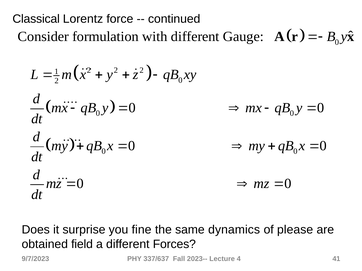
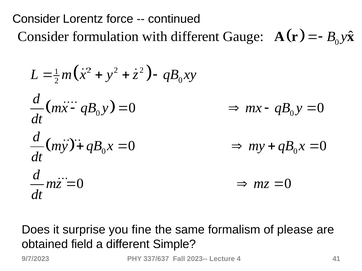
Classical at (36, 19): Classical -> Consider
dynamics: dynamics -> formalism
Forces: Forces -> Simple
